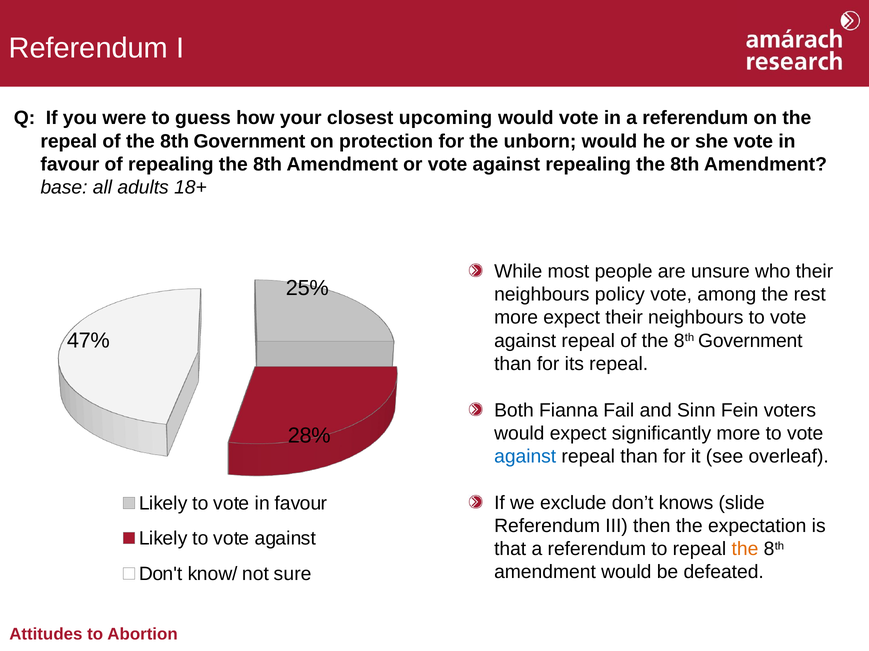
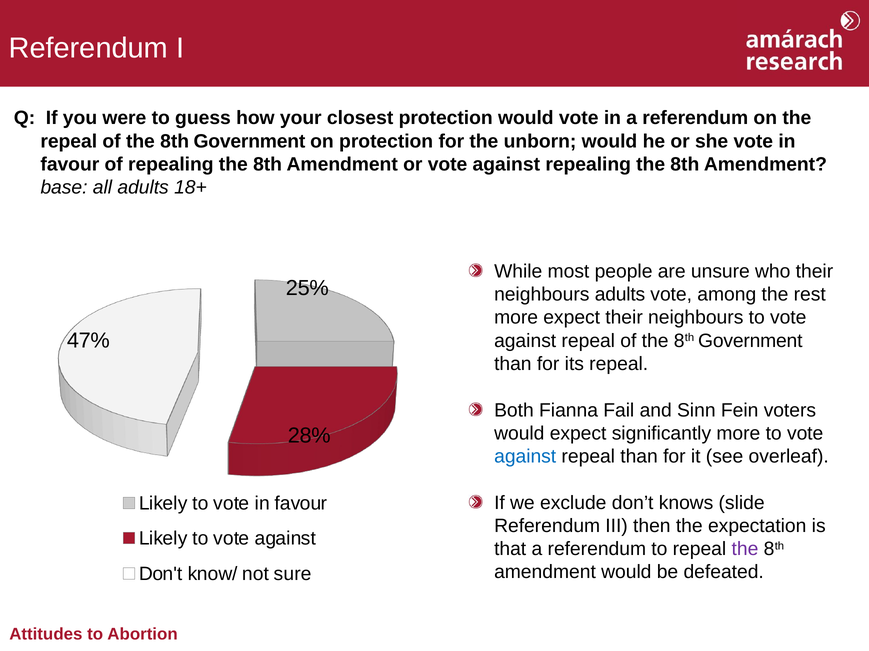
closest upcoming: upcoming -> protection
neighbours policy: policy -> adults
the at (745, 550) colour: orange -> purple
